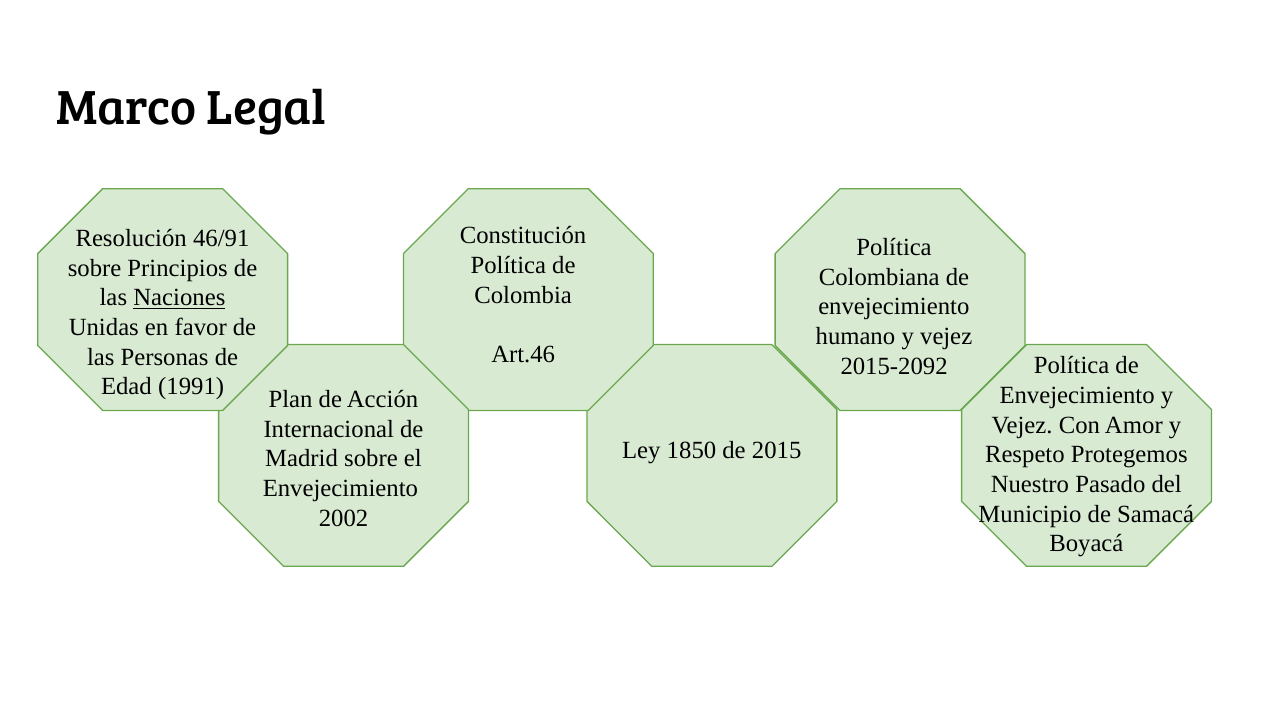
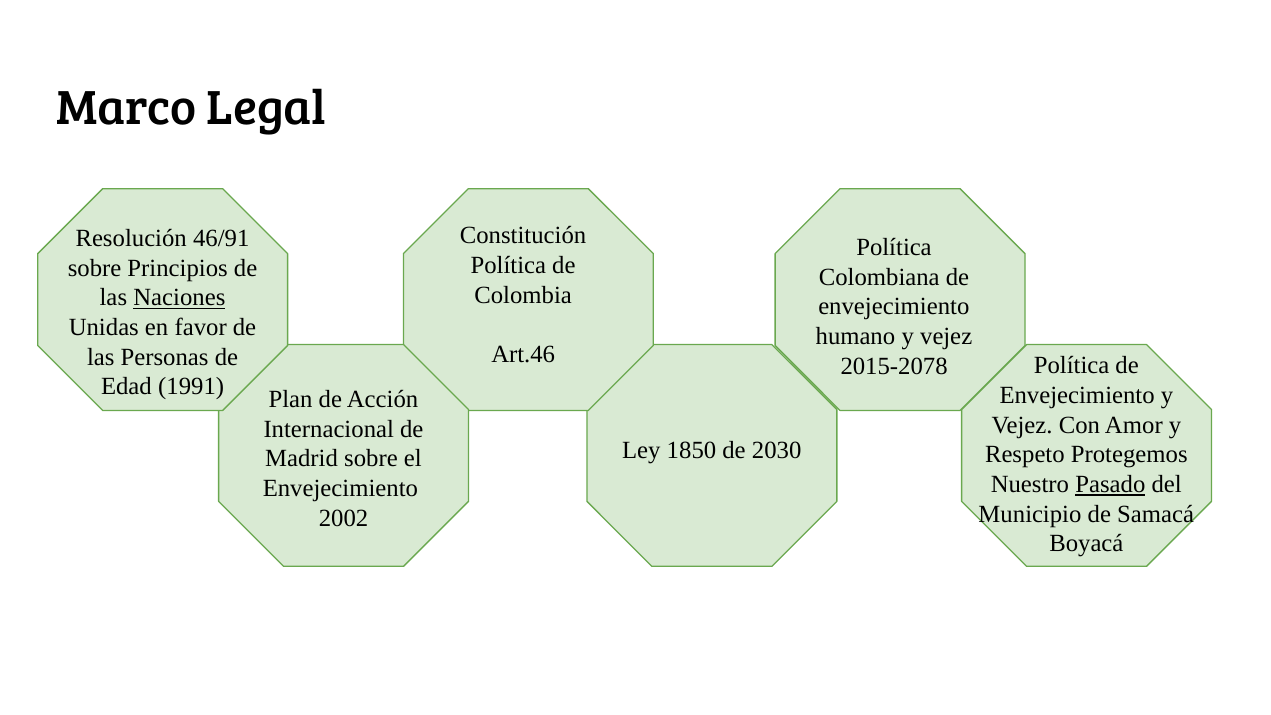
2015-2092: 2015-2092 -> 2015-2078
2015: 2015 -> 2030
Pasado underline: none -> present
